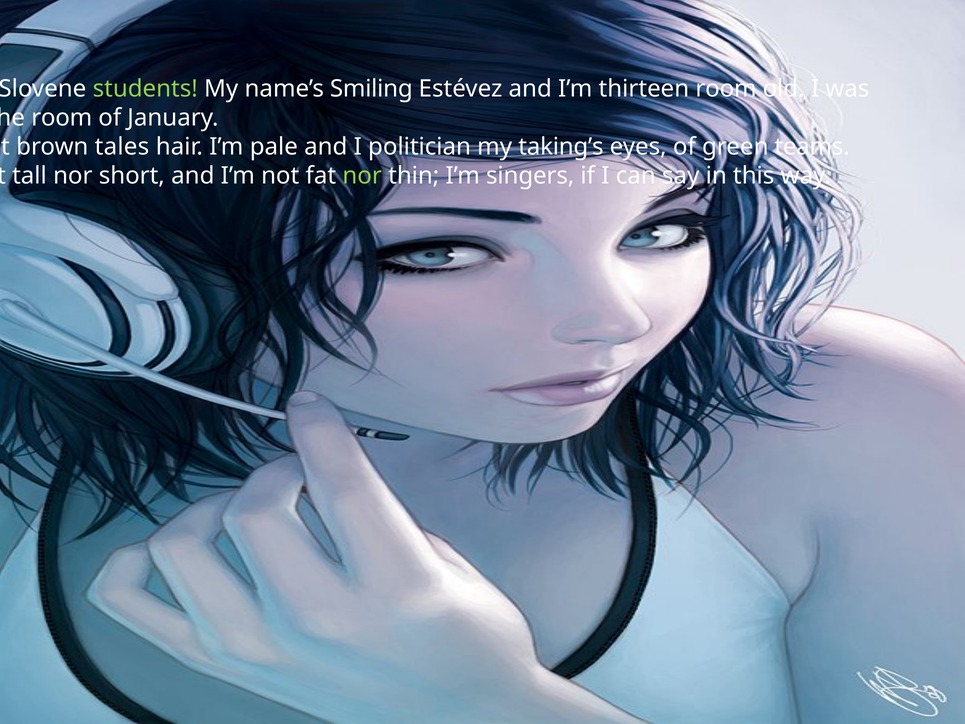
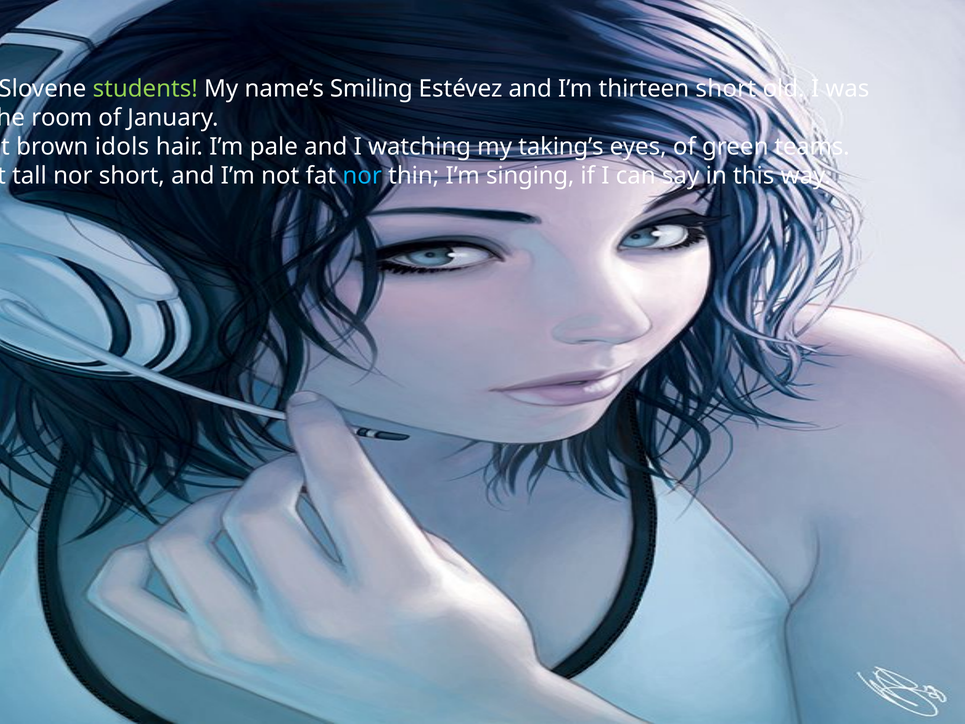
thirteen room: room -> short
tales: tales -> idols
politician: politician -> watching
nor at (362, 176) colour: light green -> light blue
singers: singers -> singing
